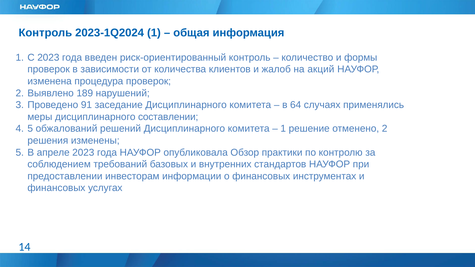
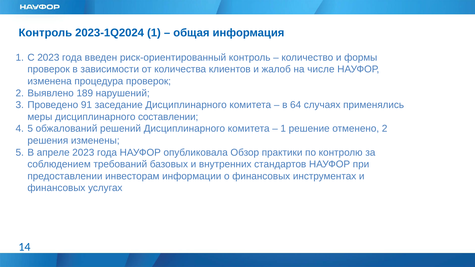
акций: акций -> числе
